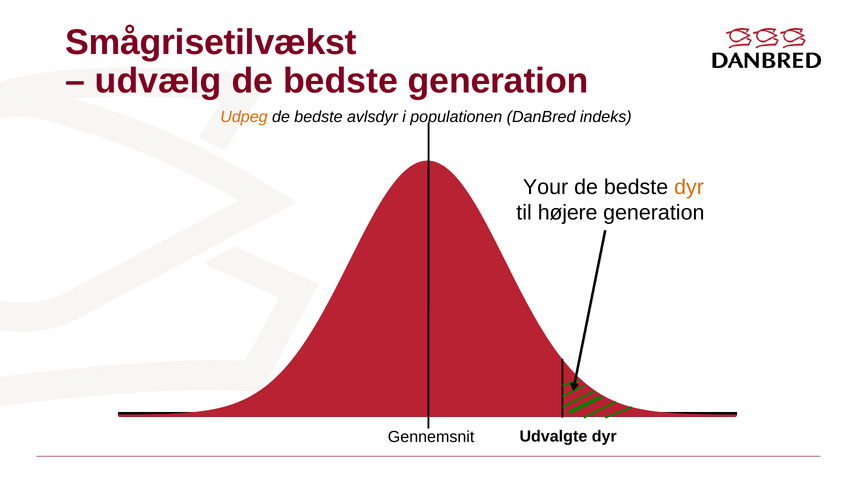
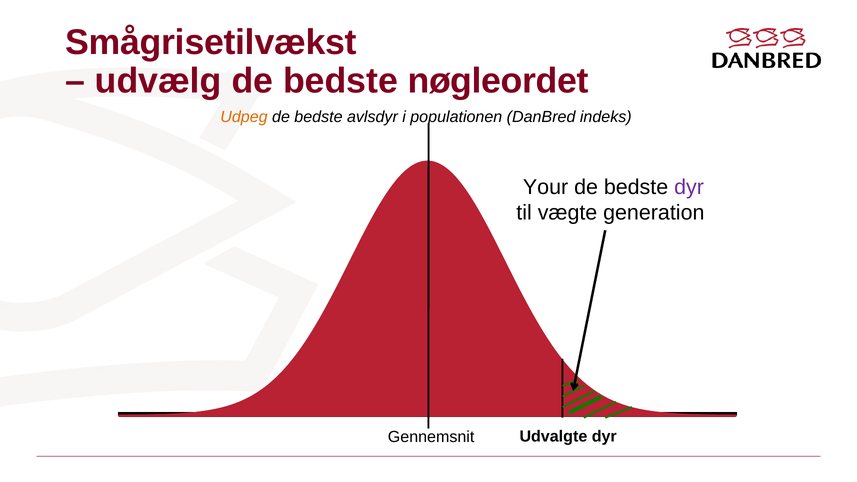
bedste generation: generation -> nøgleordet
dyr at (689, 187) colour: orange -> purple
højere: højere -> vægte
